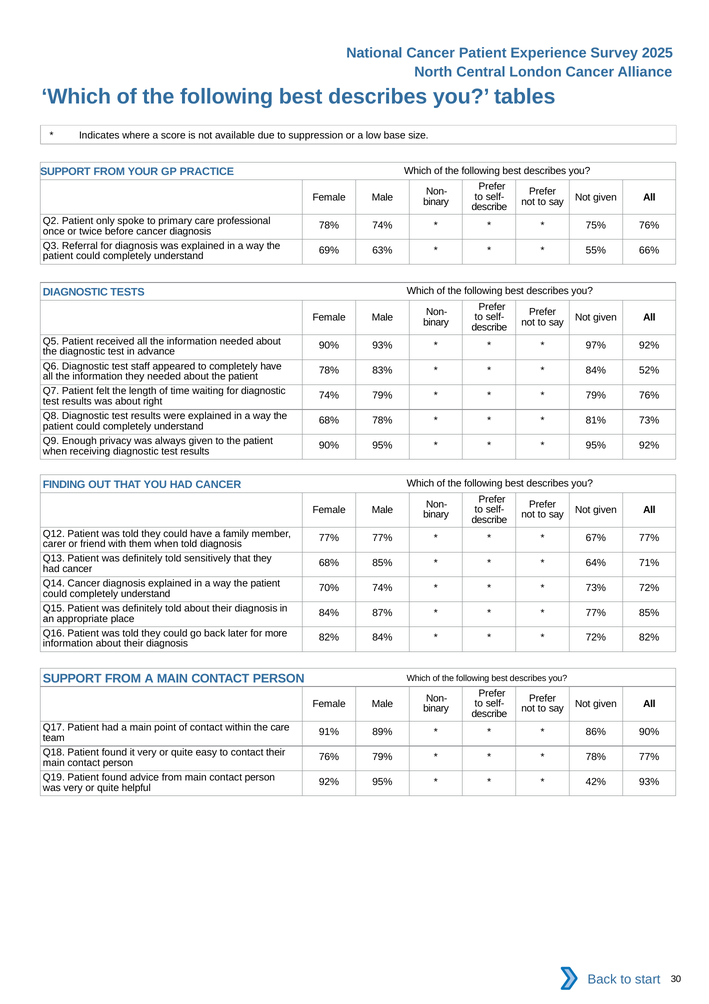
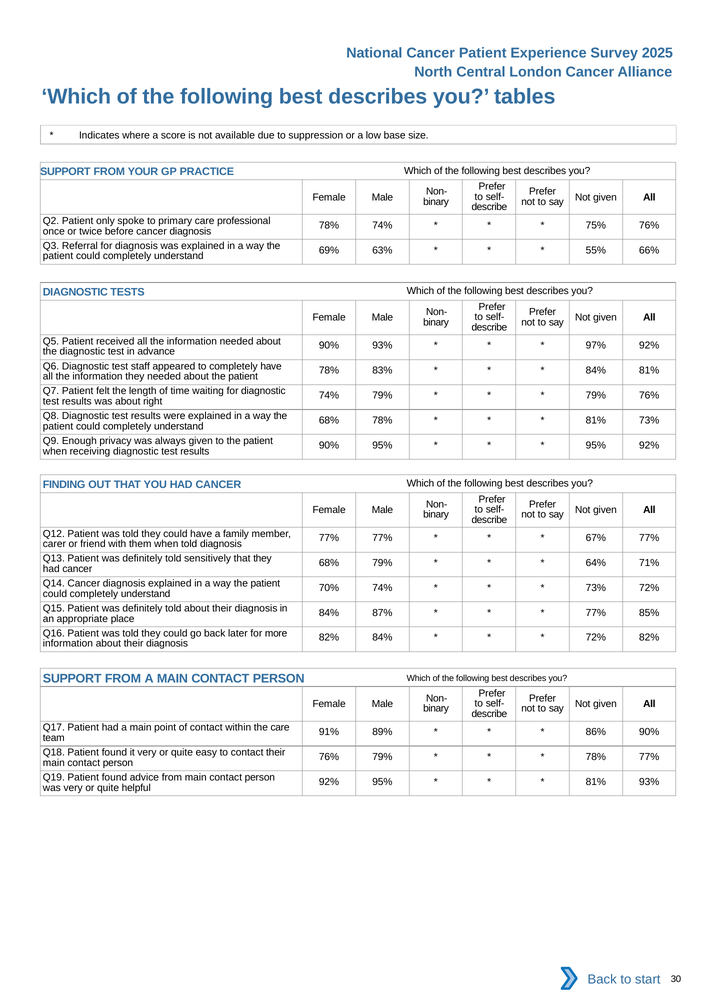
84% 52%: 52% -> 81%
68% 85%: 85% -> 79%
42% at (596, 781): 42% -> 81%
